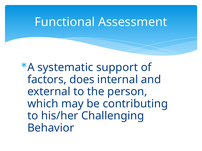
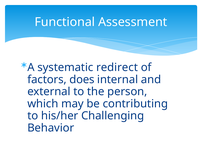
support: support -> redirect
